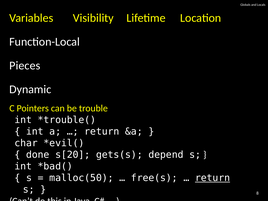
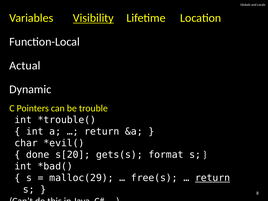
Visibility underline: none -> present
Pieces: Pieces -> Actual
depend: depend -> format
malloc(50: malloc(50 -> malloc(29
